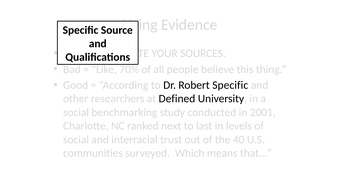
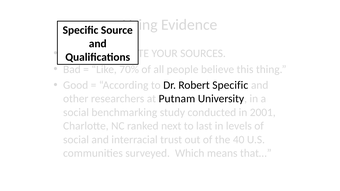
Defined: Defined -> Putnam
